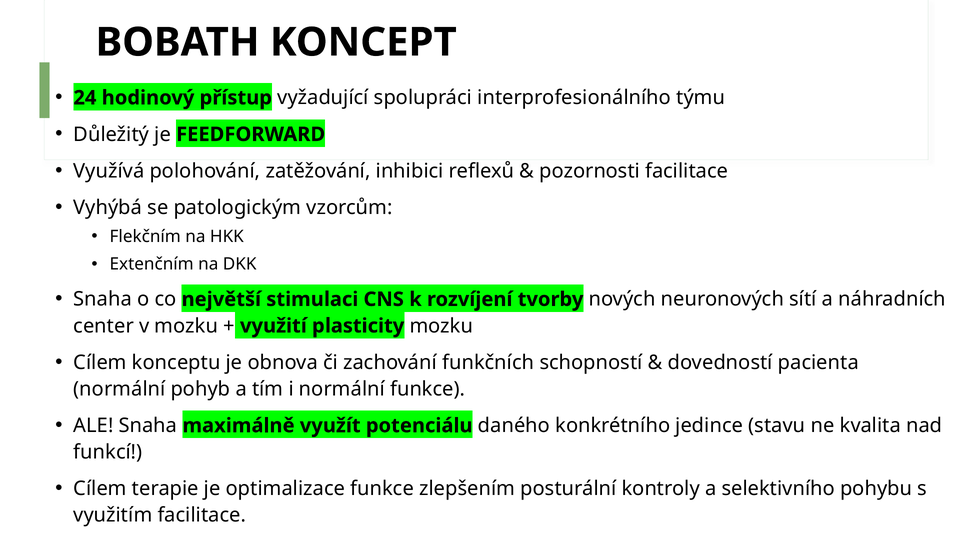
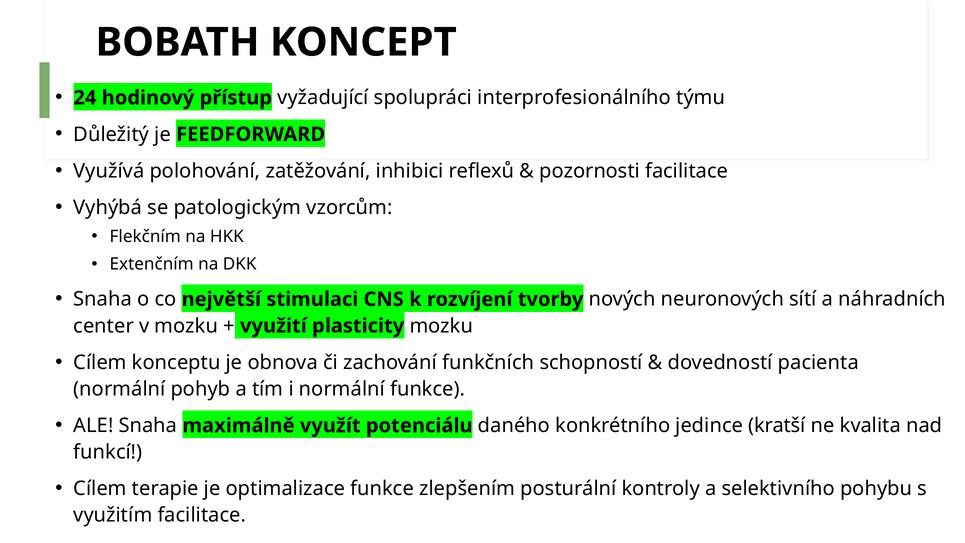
stavu: stavu -> kratší
